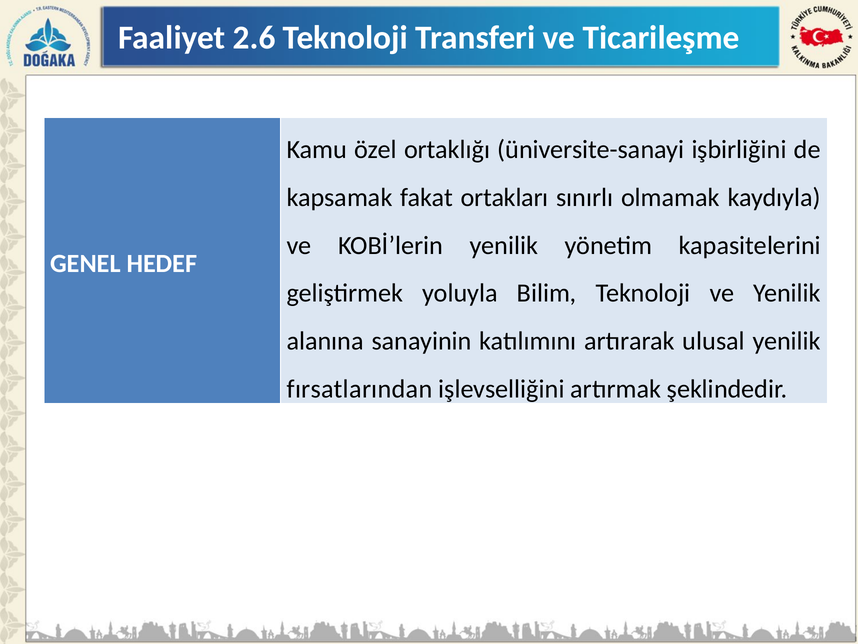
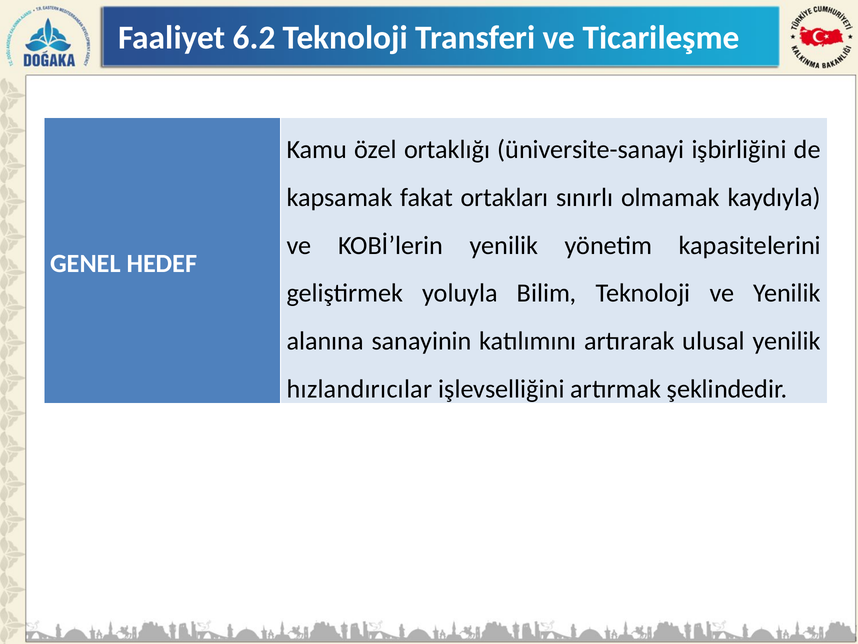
2.6: 2.6 -> 6.2
fırsatlarından: fırsatlarından -> hızlandırıcılar
